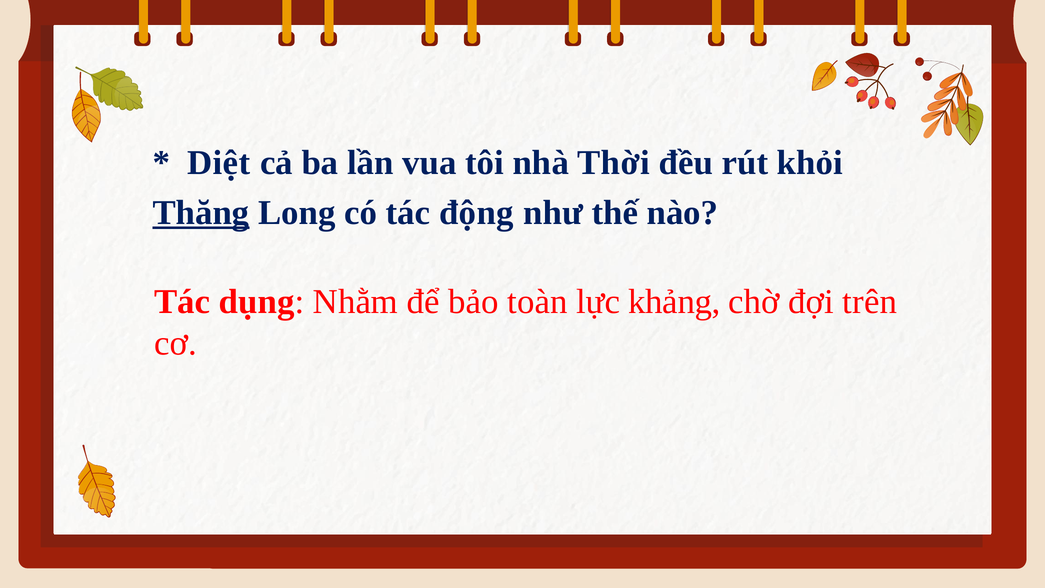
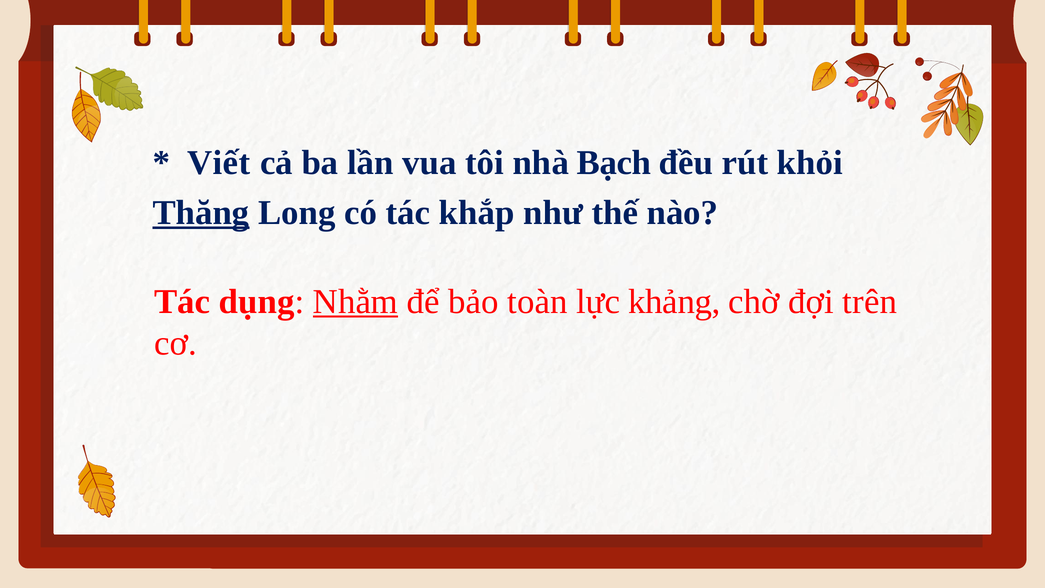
Diệt: Diệt -> Viết
Thời: Thời -> Bạch
động: động -> khắp
Nhằm underline: none -> present
